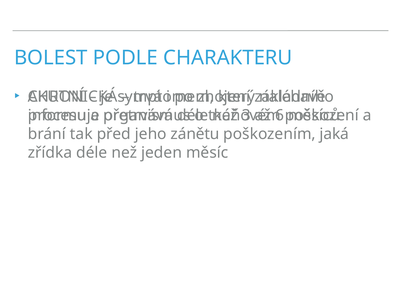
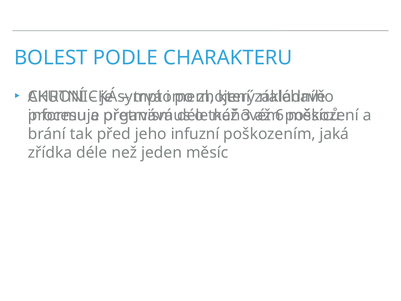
zánětu: zánětu -> infuzní
